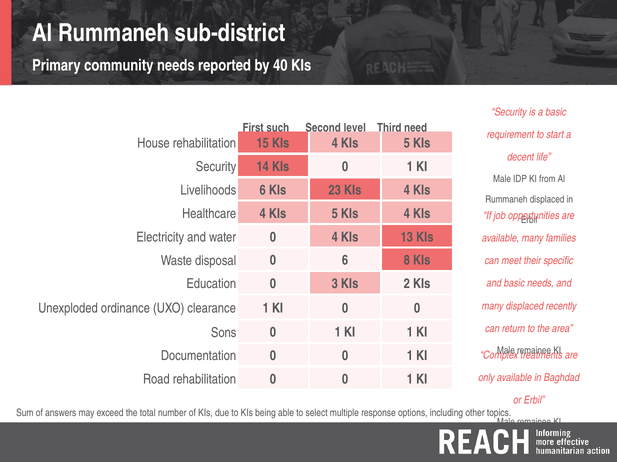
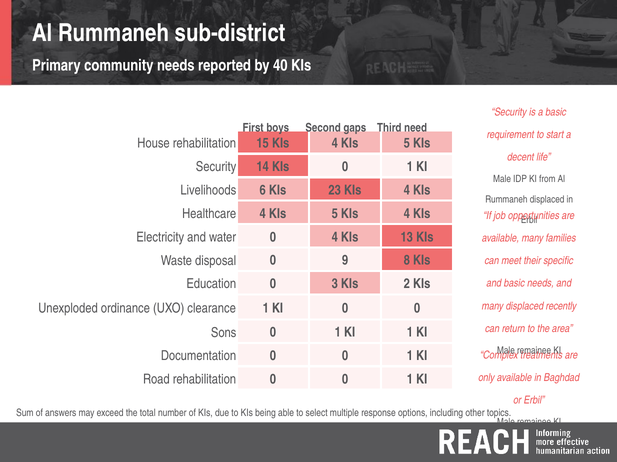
such: such -> boys
level: level -> gaps
0 6: 6 -> 9
